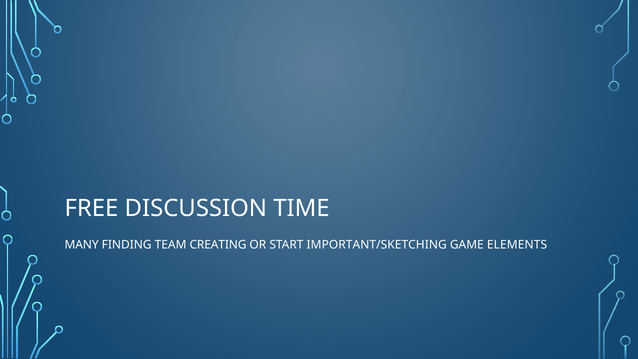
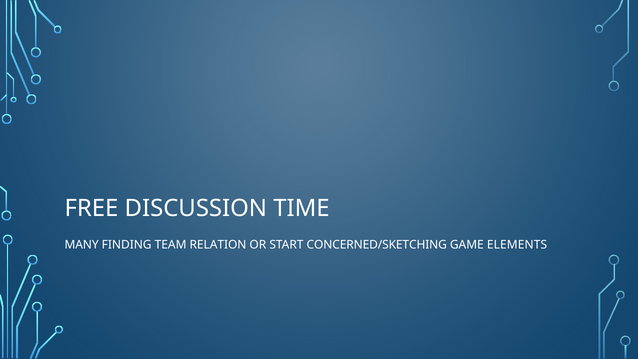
CREATING: CREATING -> RELATION
IMPORTANT/SKETCHING: IMPORTANT/SKETCHING -> CONCERNED/SKETCHING
